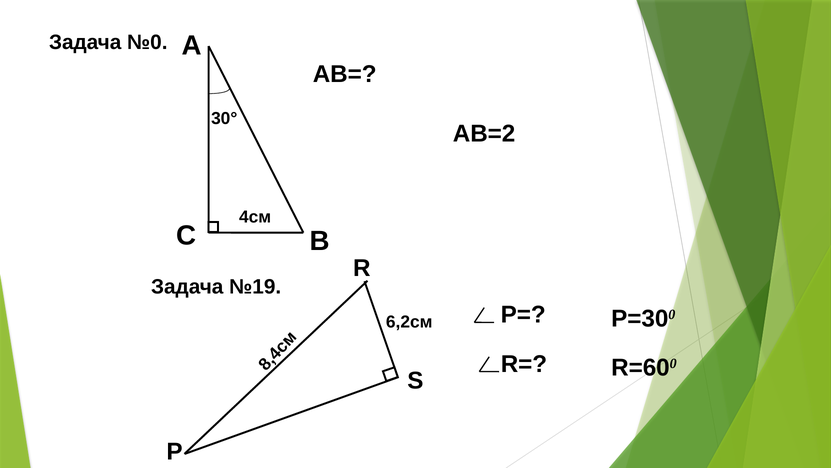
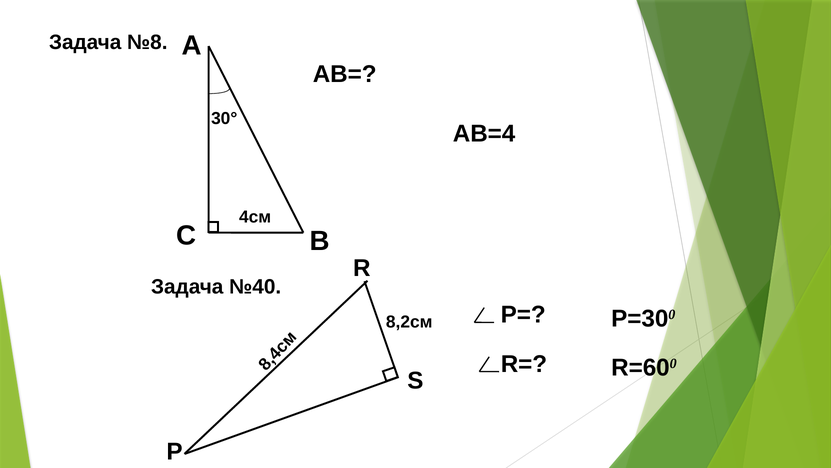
№0: №0 -> №8
АВ=2: АВ=2 -> АВ=4
№19: №19 -> №40
6,2см: 6,2см -> 8,2см
